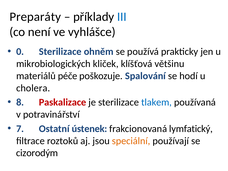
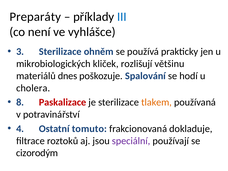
0: 0 -> 3
klíšťová: klíšťová -> rozlišují
péče: péče -> dnes
tlakem colour: blue -> orange
7: 7 -> 4
ústenek: ústenek -> tomuto
lymfatický: lymfatický -> dokladuje
speciální colour: orange -> purple
